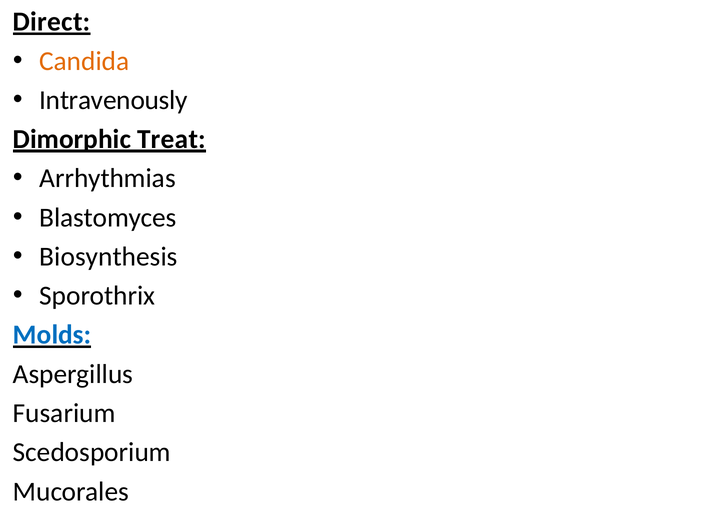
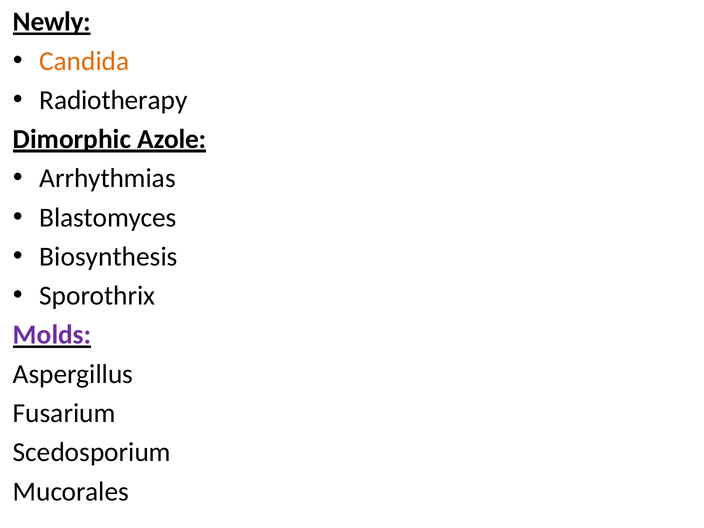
Direct: Direct -> Newly
Intravenously: Intravenously -> Radiotherapy
Treat: Treat -> Azole
Molds colour: blue -> purple
